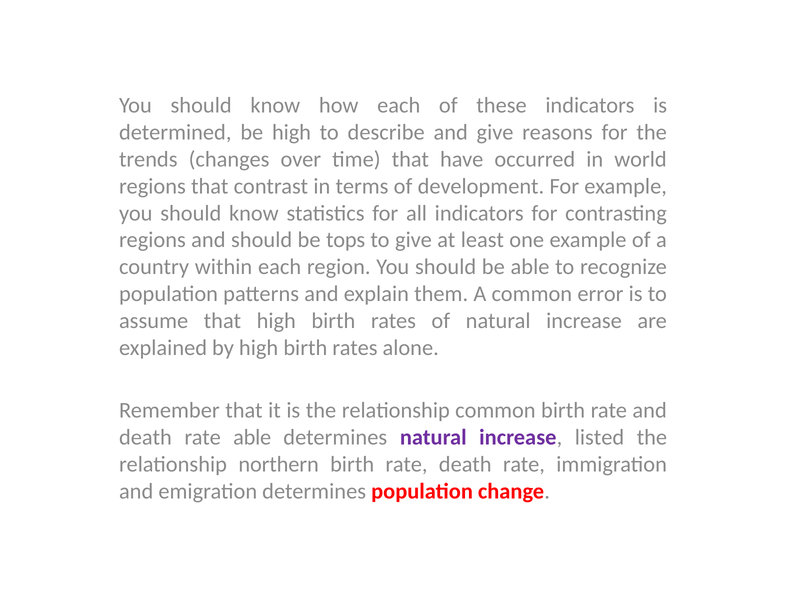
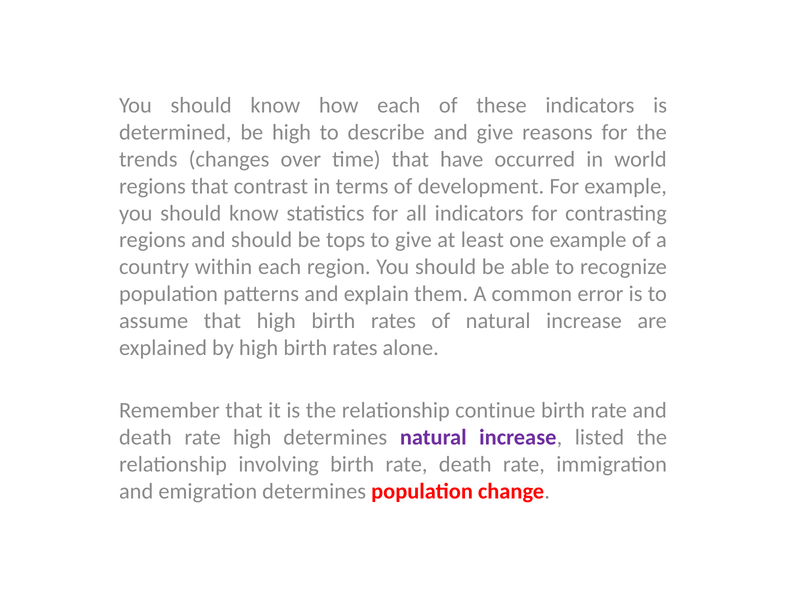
relationship common: common -> continue
rate able: able -> high
northern: northern -> involving
